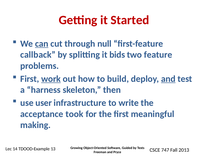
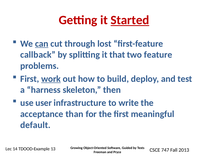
Started underline: none -> present
null: null -> lost
bids: bids -> that
and at (168, 79) underline: present -> none
took: took -> than
making: making -> default
